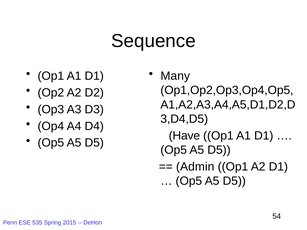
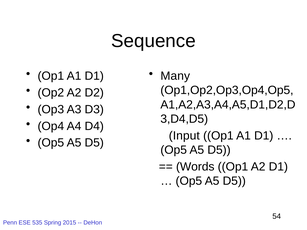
Have: Have -> Input
Admin: Admin -> Words
